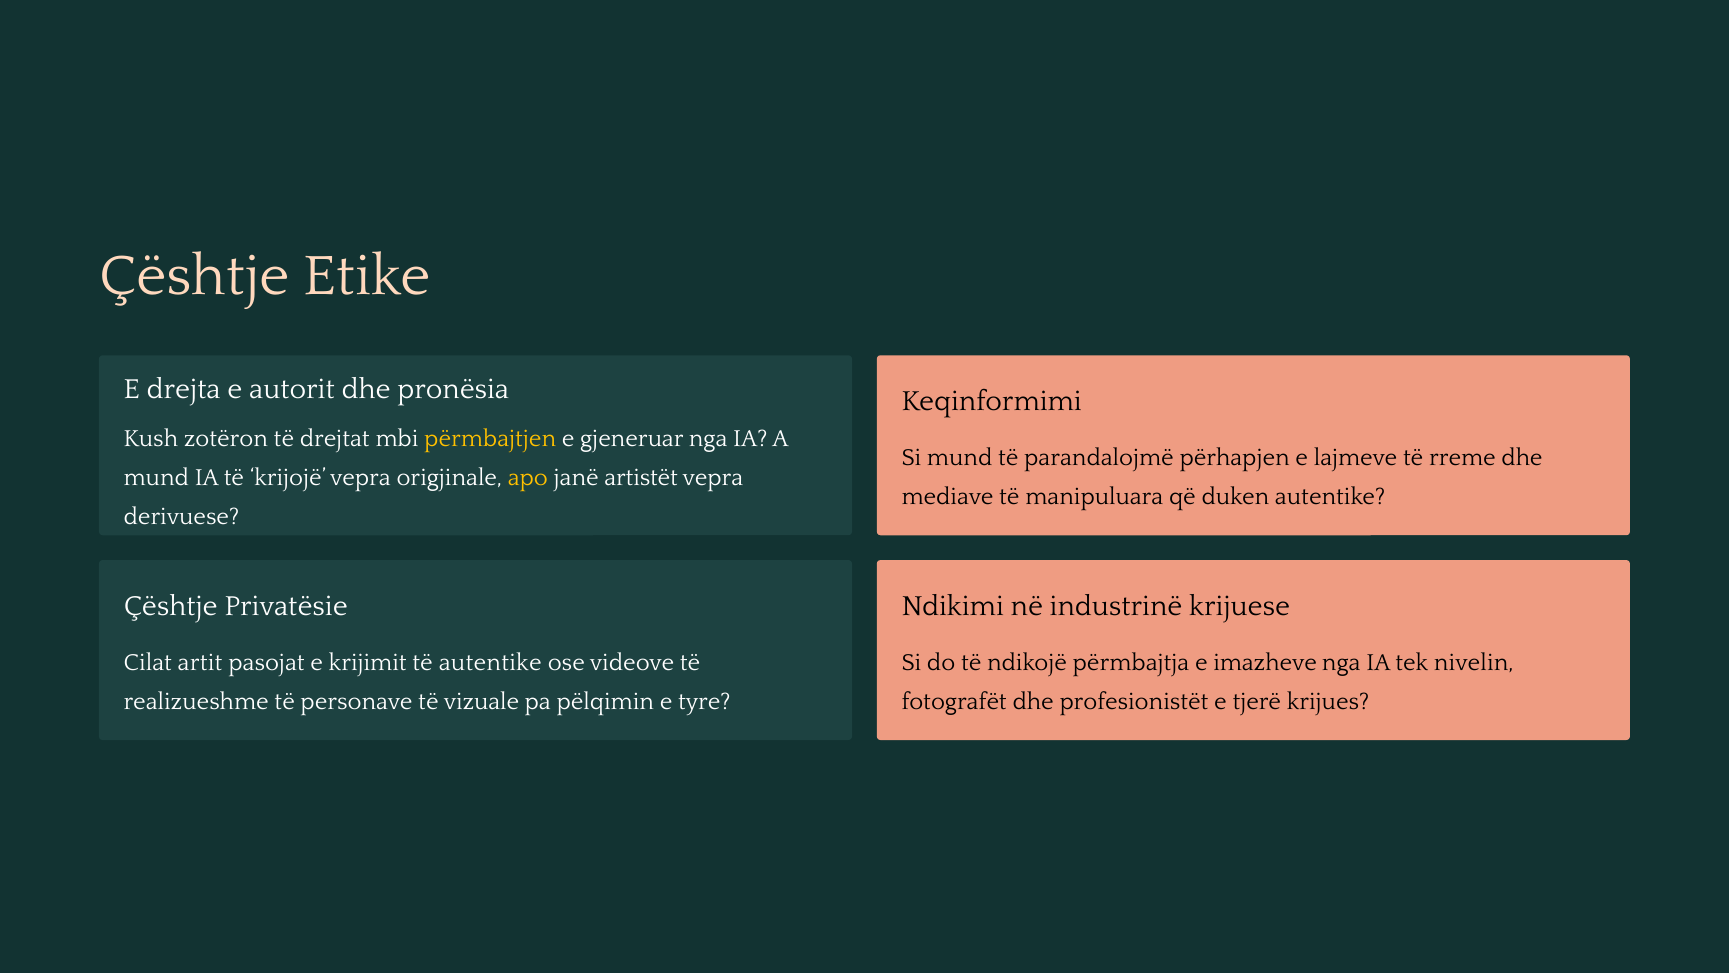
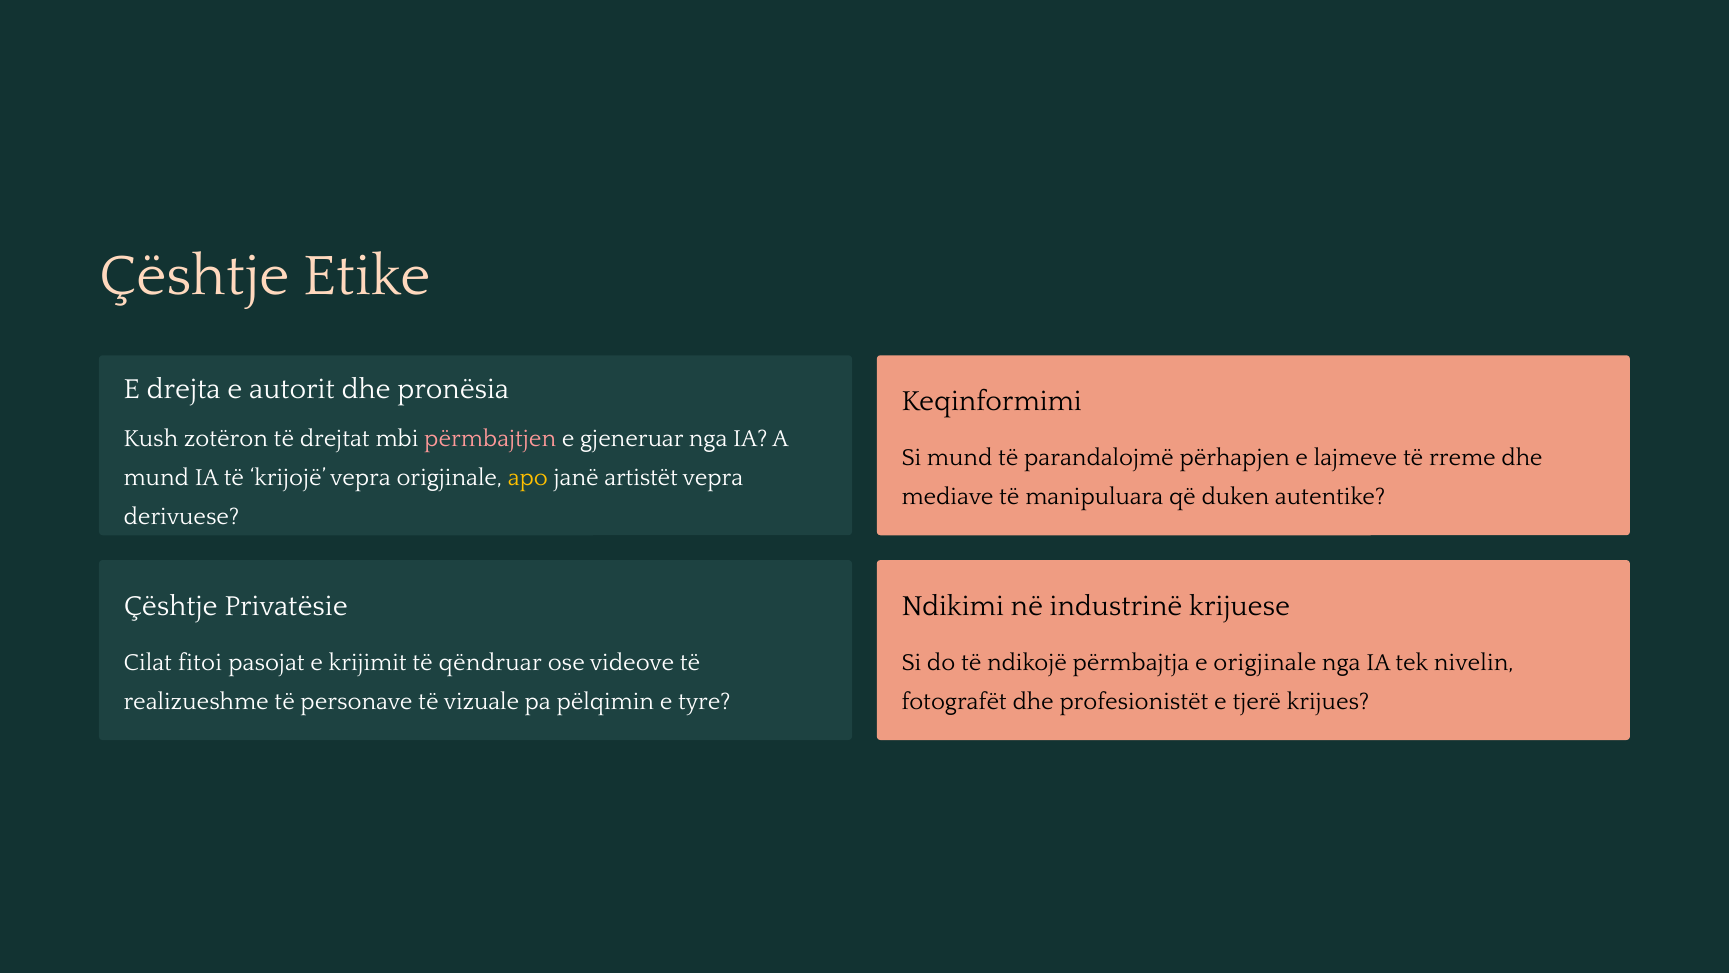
përmbajtjen colour: yellow -> pink
artit: artit -> fitoi
të autentike: autentike -> qëndruar
e imazheve: imazheve -> origjinale
